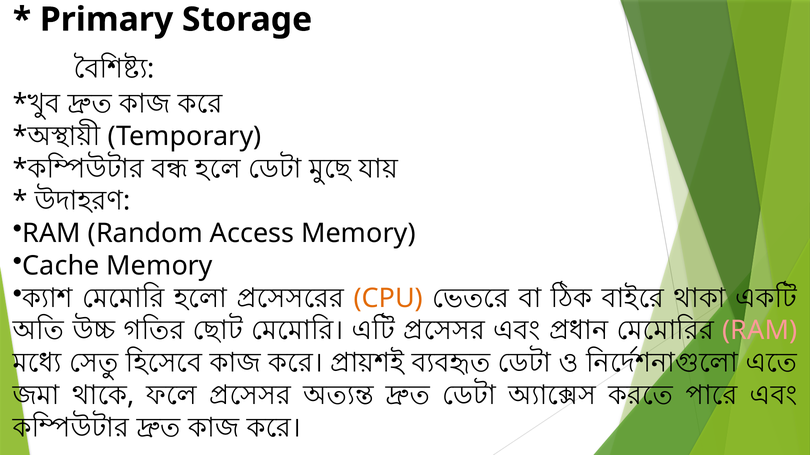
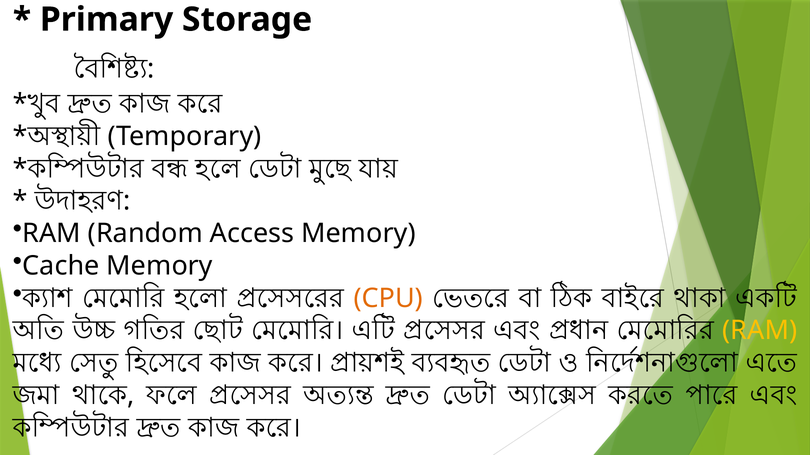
RAM at (760, 331) colour: pink -> yellow
